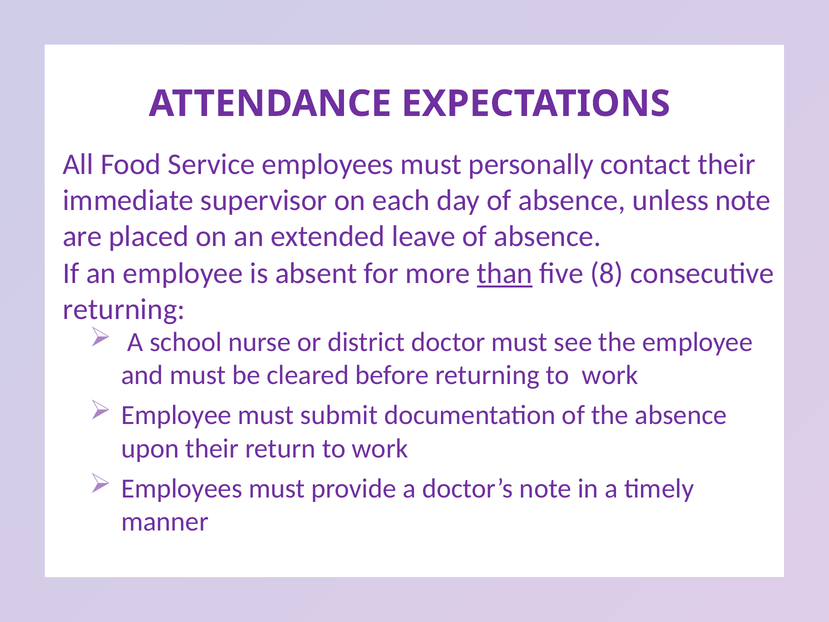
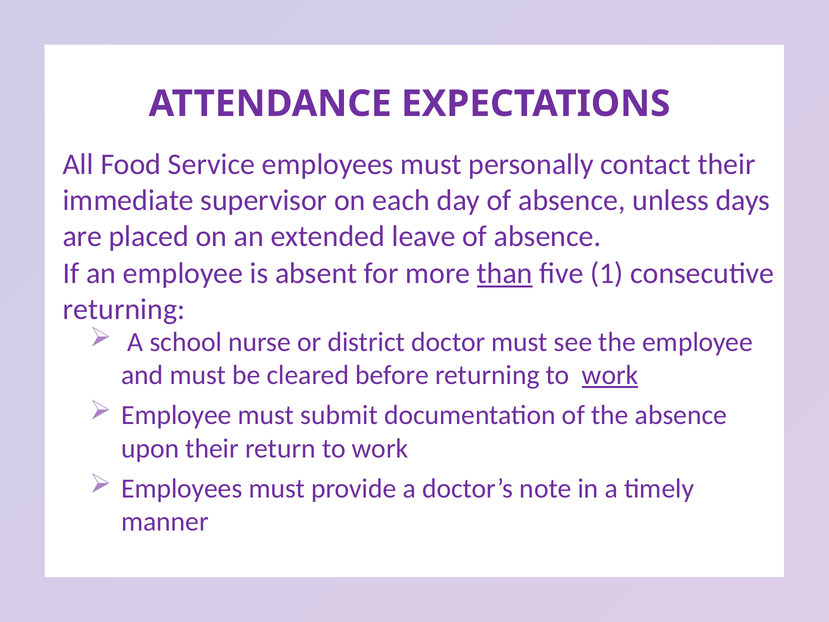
unless note: note -> days
8: 8 -> 1
work at (610, 375) underline: none -> present
